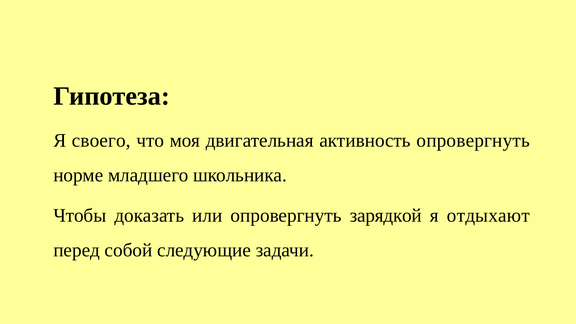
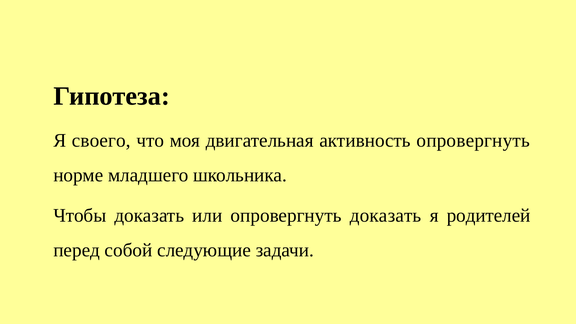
опровергнуть зарядкой: зарядкой -> доказать
отдыхают: отдыхают -> родителей
